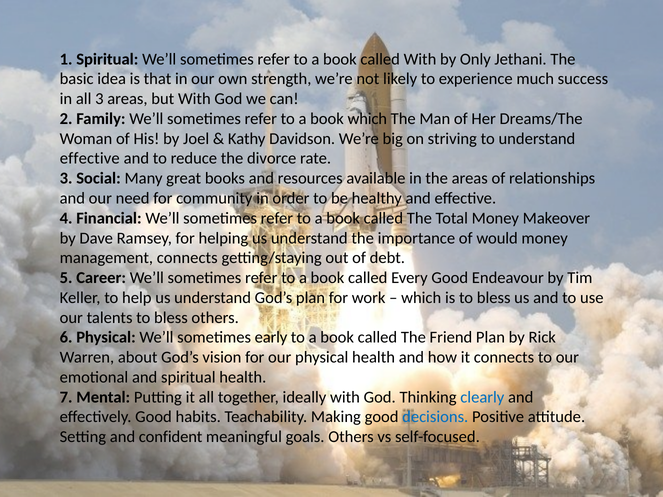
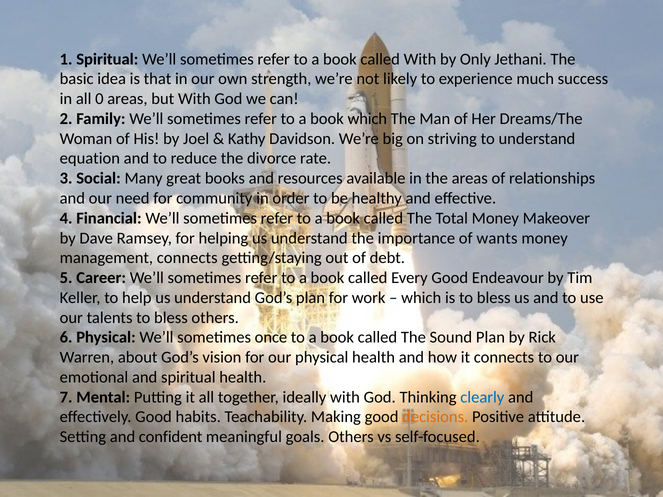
all 3: 3 -> 0
effective at (90, 159): effective -> equation
would: would -> wants
early: early -> once
Friend: Friend -> Sound
decisions colour: blue -> orange
